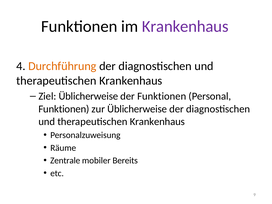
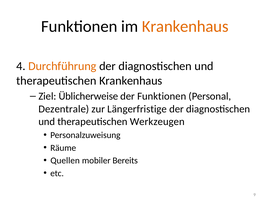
Krankenhaus at (185, 26) colour: purple -> orange
Funktionen at (64, 109): Funktionen -> Dezentrale
zur Üblicherweise: Üblicherweise -> Längerfristige
Krankenhaus at (157, 122): Krankenhaus -> Werkzeugen
Zentrale: Zentrale -> Quellen
